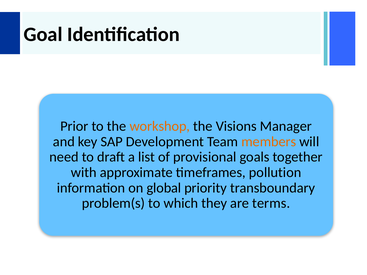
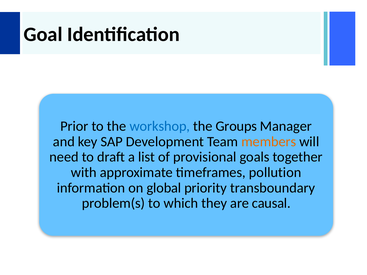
workshop colour: orange -> blue
Visions: Visions -> Groups
terms: terms -> causal
